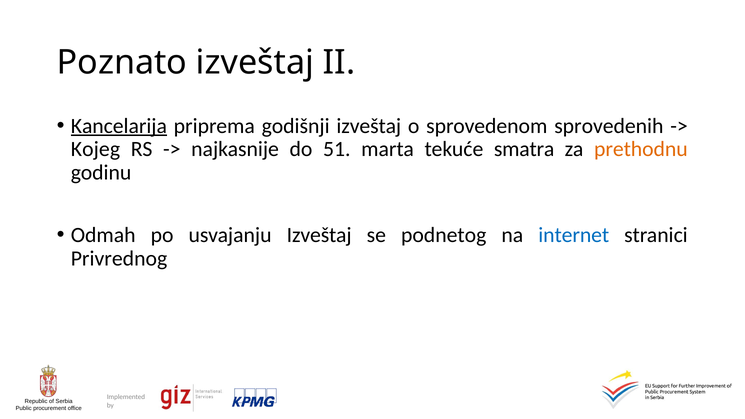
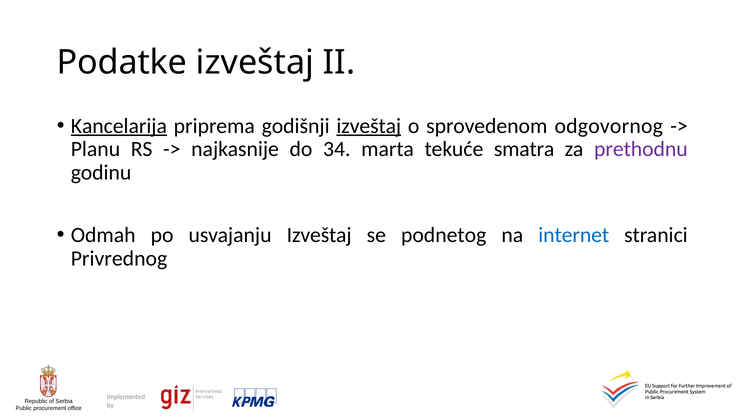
Poznato: Poznato -> Podatke
izveštaj at (369, 126) underline: none -> present
sprovedenih: sprovedenih -> odgovornog
Kojeg: Kojeg -> Planu
51: 51 -> 34
prethodnu colour: orange -> purple
